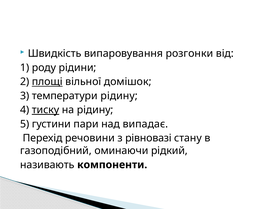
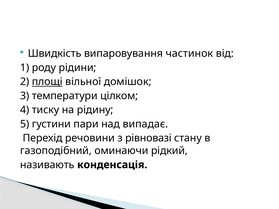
розгонки: розгонки -> частинок
температури рідину: рідину -> цілком
тиску underline: present -> none
компоненти: компоненти -> конденсація
